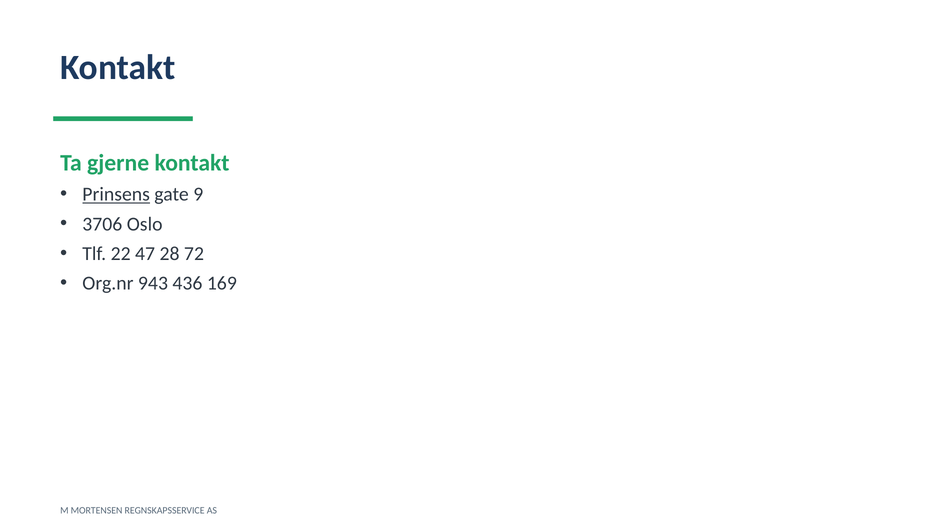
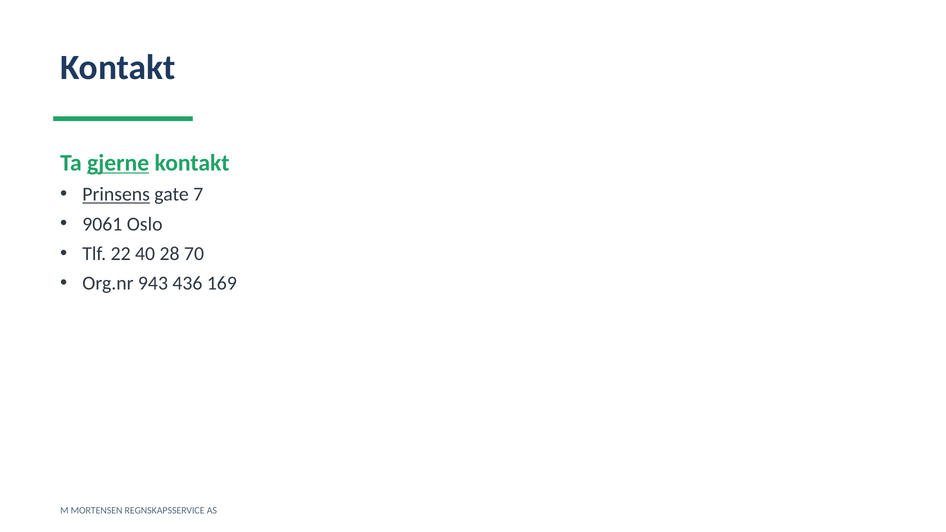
gjerne underline: none -> present
9: 9 -> 7
3706: 3706 -> 9061
47: 47 -> 40
72: 72 -> 70
